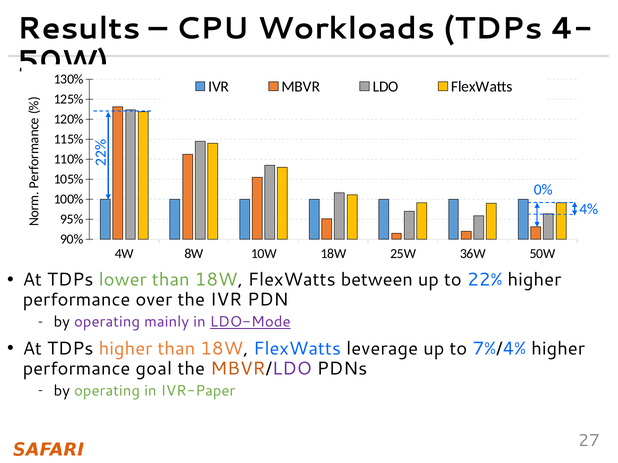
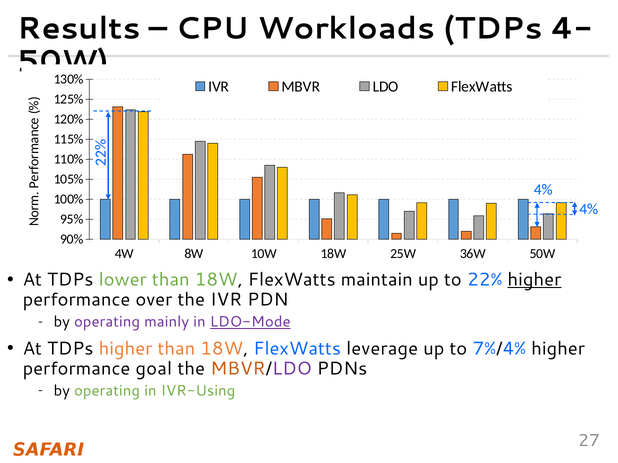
0% at (543, 190): 0% -> 4%
between: between -> maintain
higher at (534, 280) underline: none -> present
IVR-Paper: IVR-Paper -> IVR-Using
